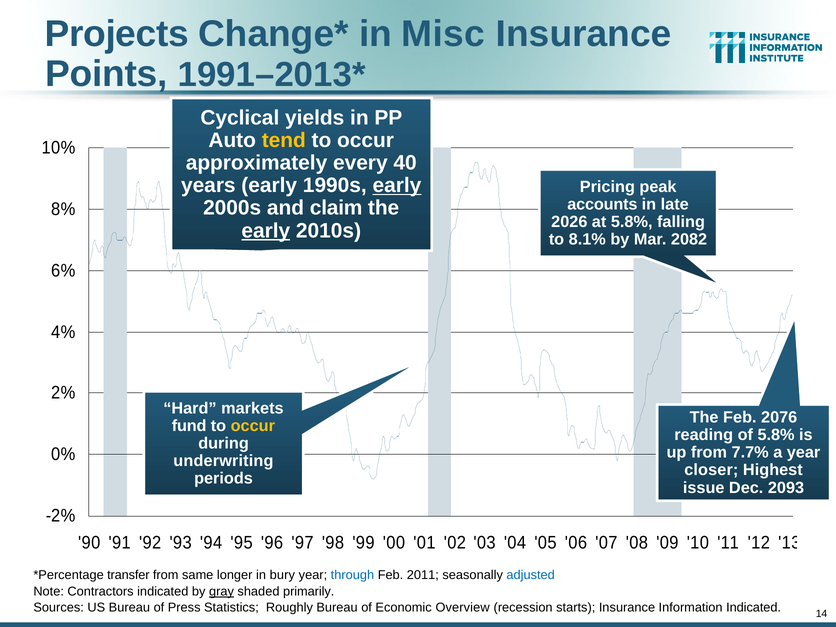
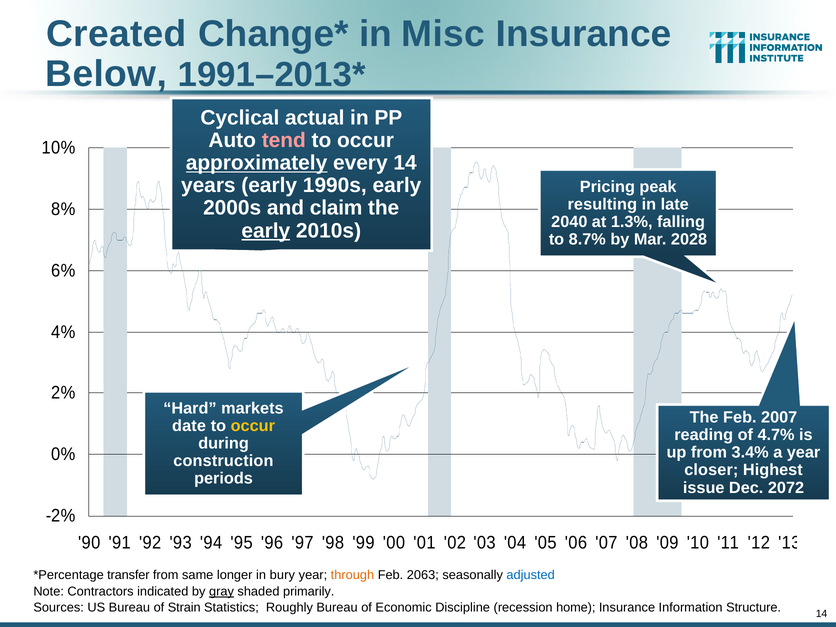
Projects: Projects -> Created
Points: Points -> Below
yields: yields -> actual
tend colour: yellow -> pink
approximately underline: none -> present
every 40: 40 -> 14
early at (397, 185) underline: present -> none
accounts: accounts -> resulting
2026: 2026 -> 2040
at 5.8%: 5.8% -> 1.3%
8.1%: 8.1% -> 8.7%
2082: 2082 -> 2028
2076: 2076 -> 2007
fund: fund -> date
of 5.8%: 5.8% -> 4.7%
7.7%: 7.7% -> 3.4%
underwriting: underwriting -> construction
2093: 2093 -> 2072
through colour: blue -> orange
2011: 2011 -> 2063
Press: Press -> Strain
Overview: Overview -> Discipline
starts: starts -> home
Information Indicated: Indicated -> Structure
